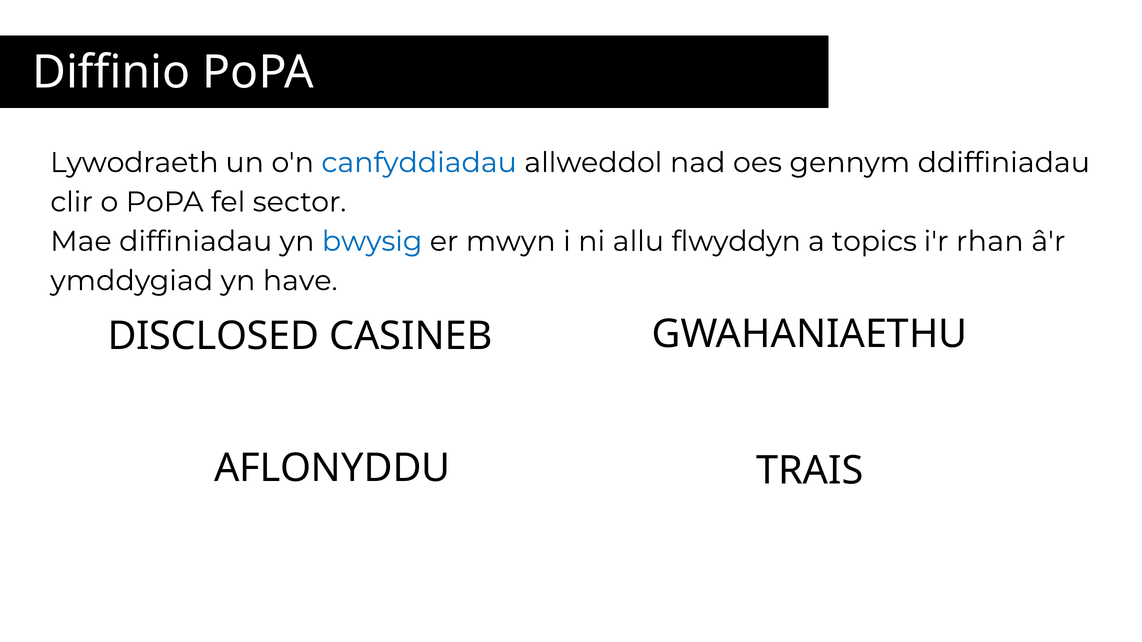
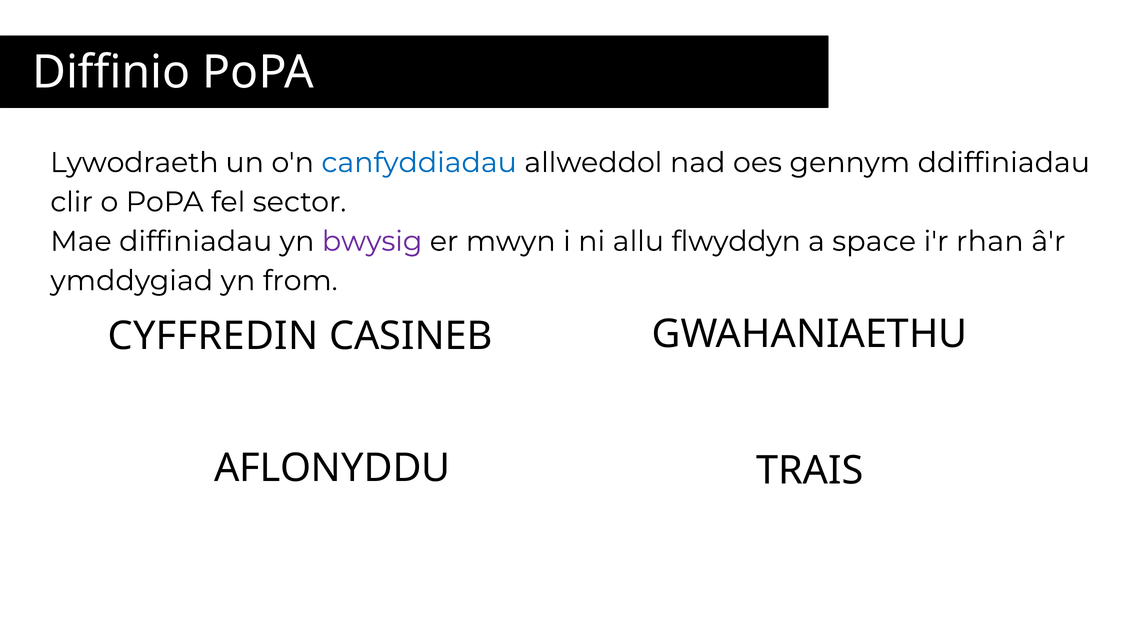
bwysig colour: blue -> purple
topics: topics -> space
have: have -> from
DISCLOSED: DISCLOSED -> CYFFREDIN
